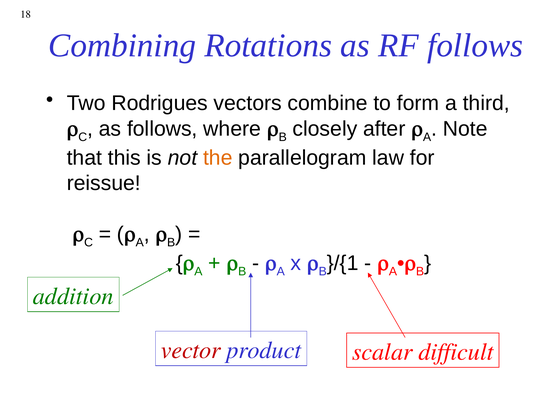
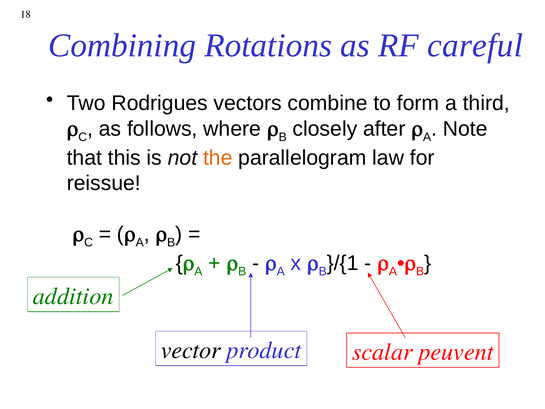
RF follows: follows -> careful
vector colour: red -> black
difficult: difficult -> peuvent
